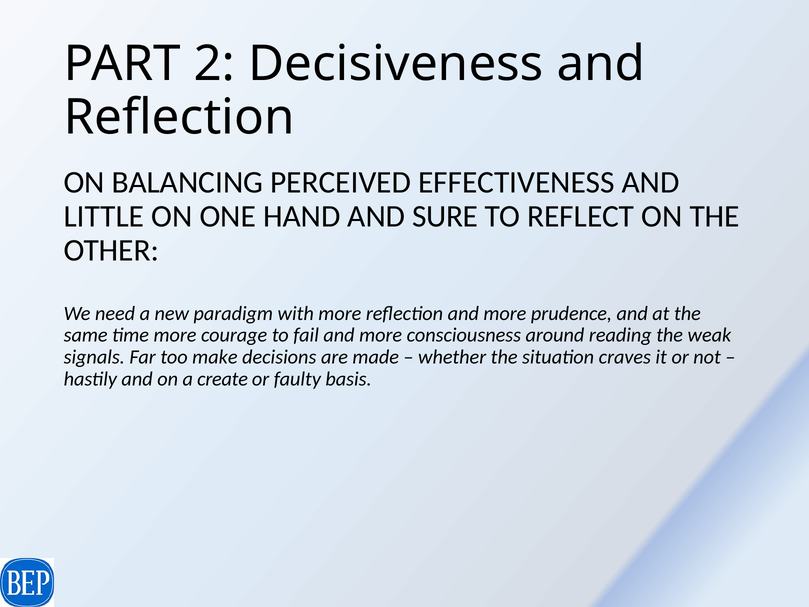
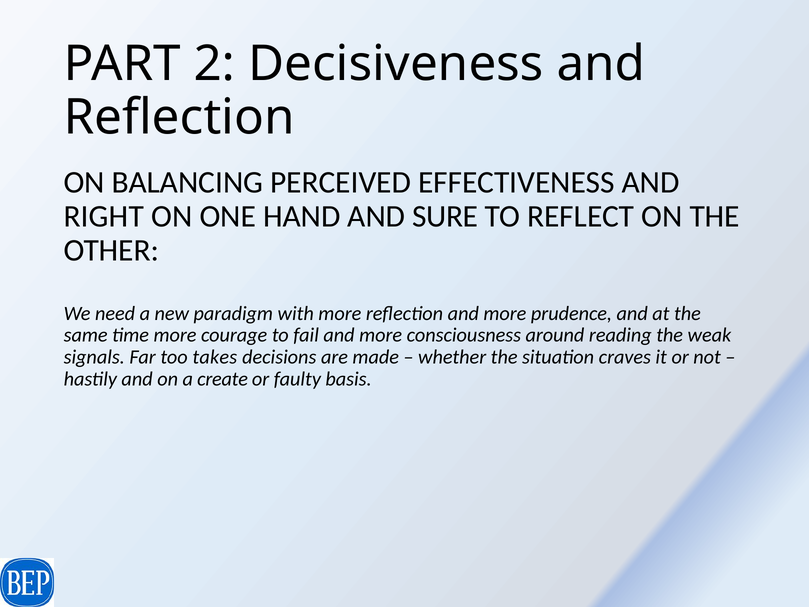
LITTLE: LITTLE -> RIGHT
make: make -> takes
